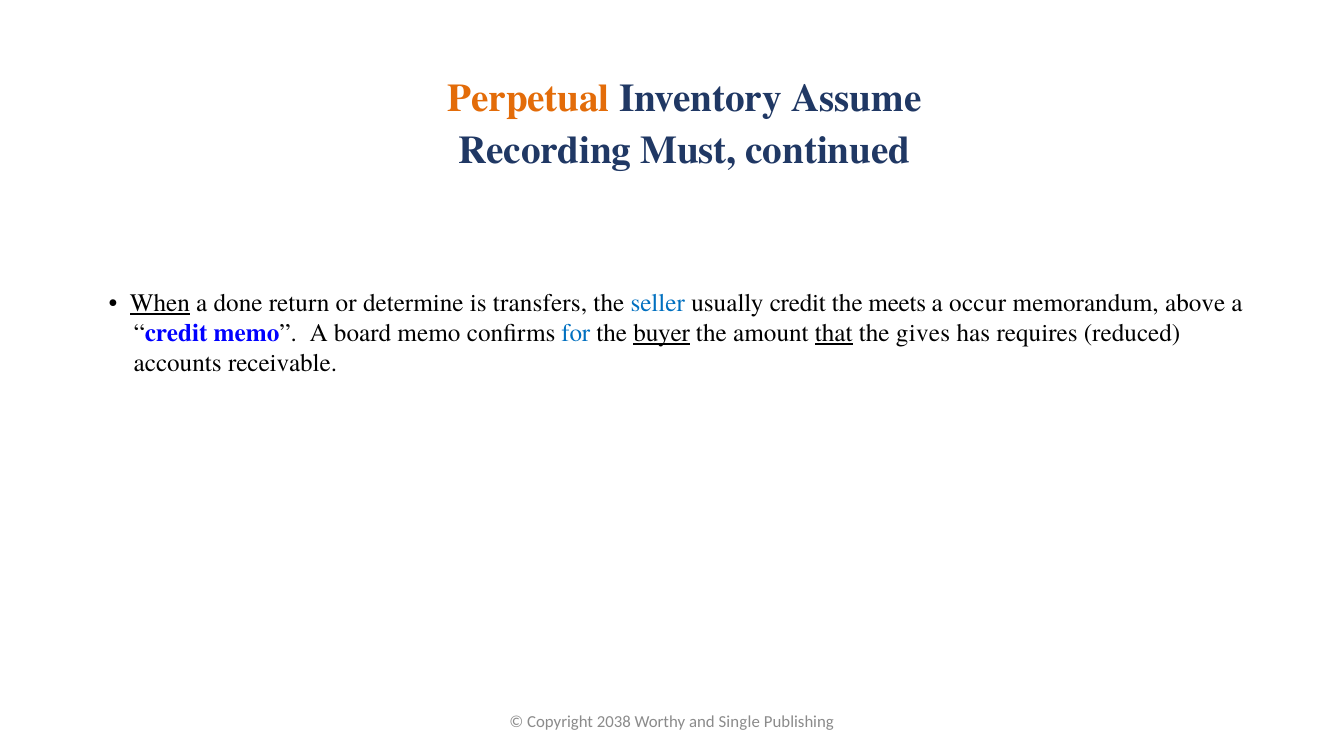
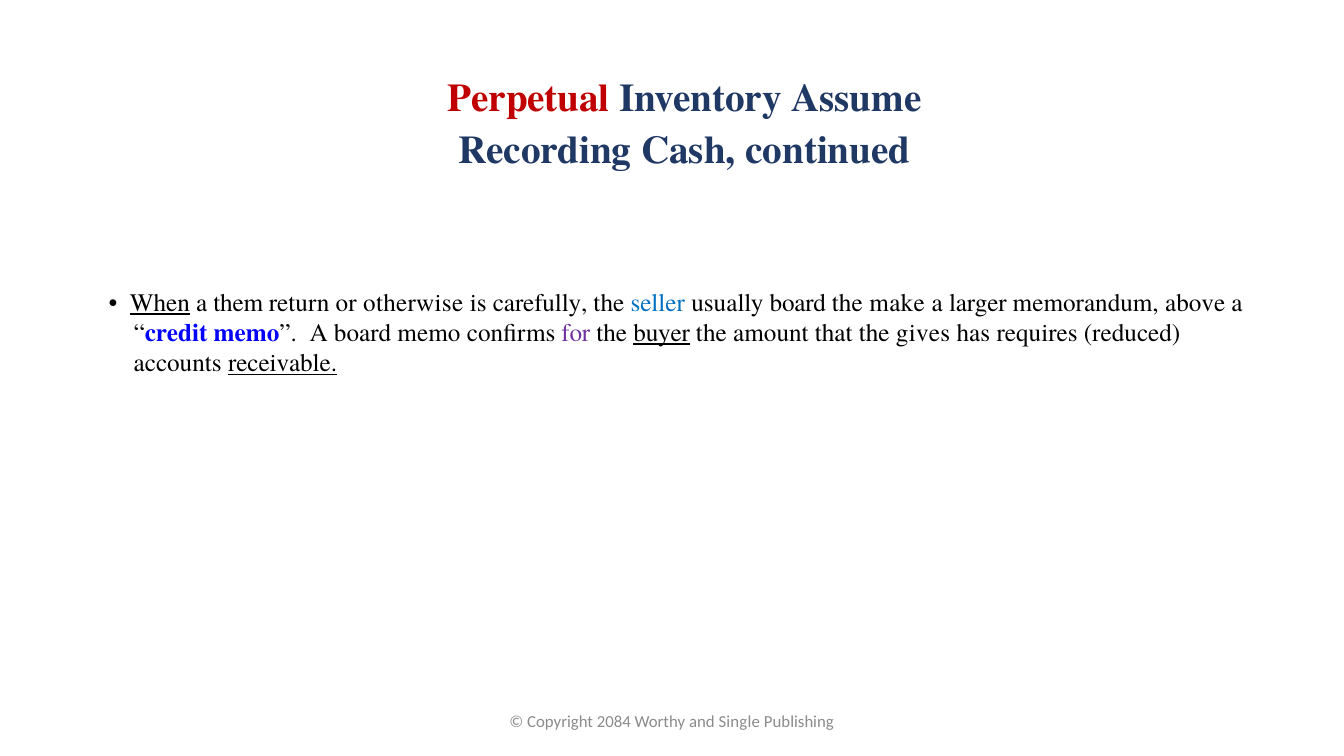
Perpetual colour: orange -> red
Must: Must -> Cash
done: done -> them
determine: determine -> otherwise
transfers: transfers -> carefully
usually credit: credit -> board
meets: meets -> make
occur: occur -> larger
for colour: blue -> purple
that underline: present -> none
receivable underline: none -> present
2038: 2038 -> 2084
